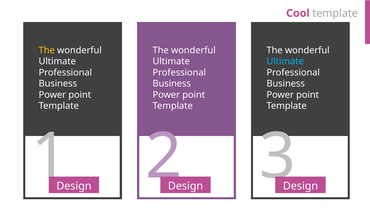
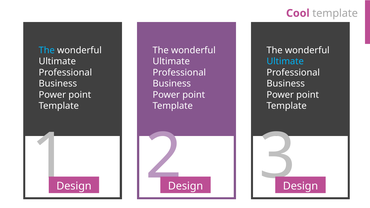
The at (47, 50) colour: yellow -> light blue
